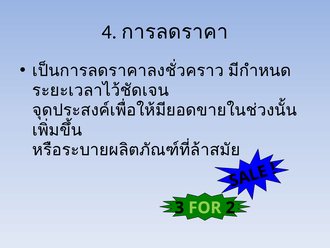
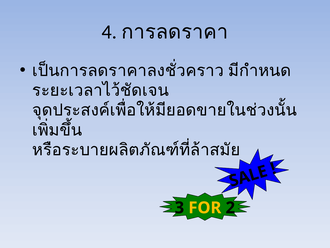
FOR colour: light green -> yellow
